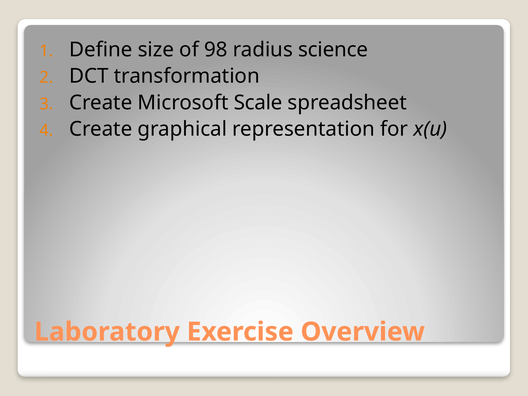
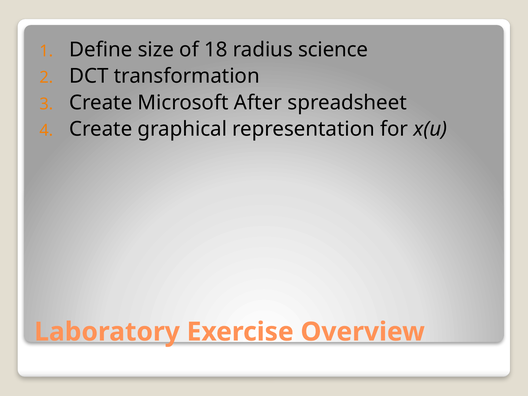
98: 98 -> 18
Scale: Scale -> After
